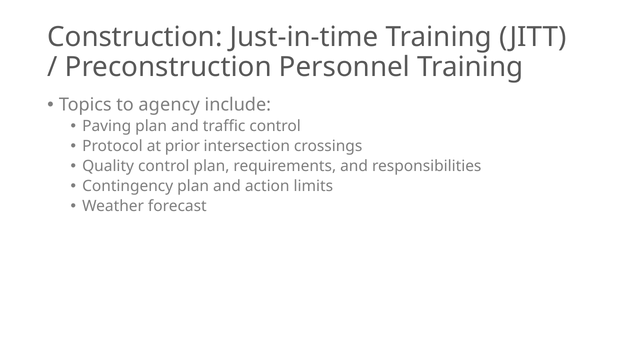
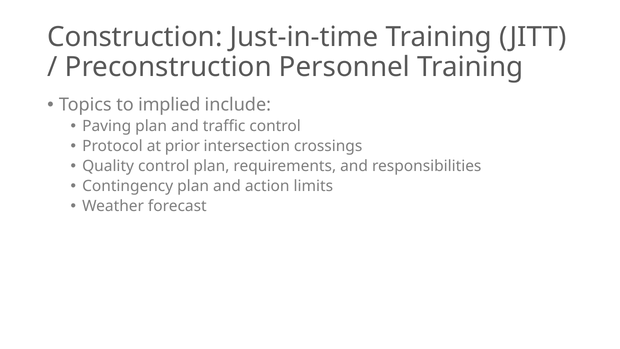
agency: agency -> implied
